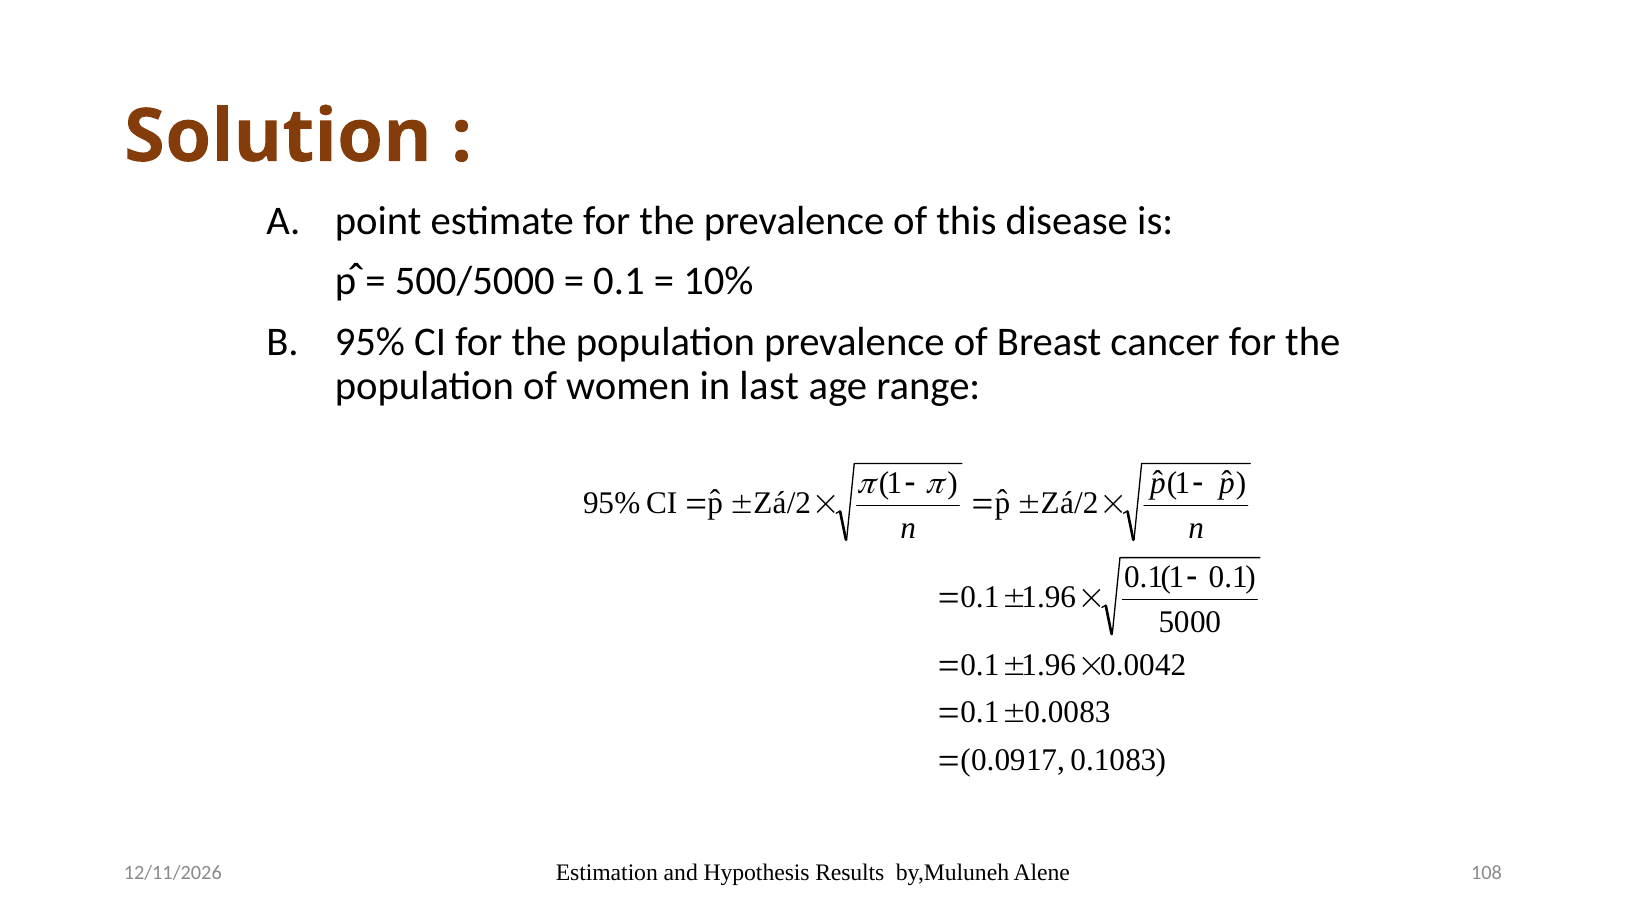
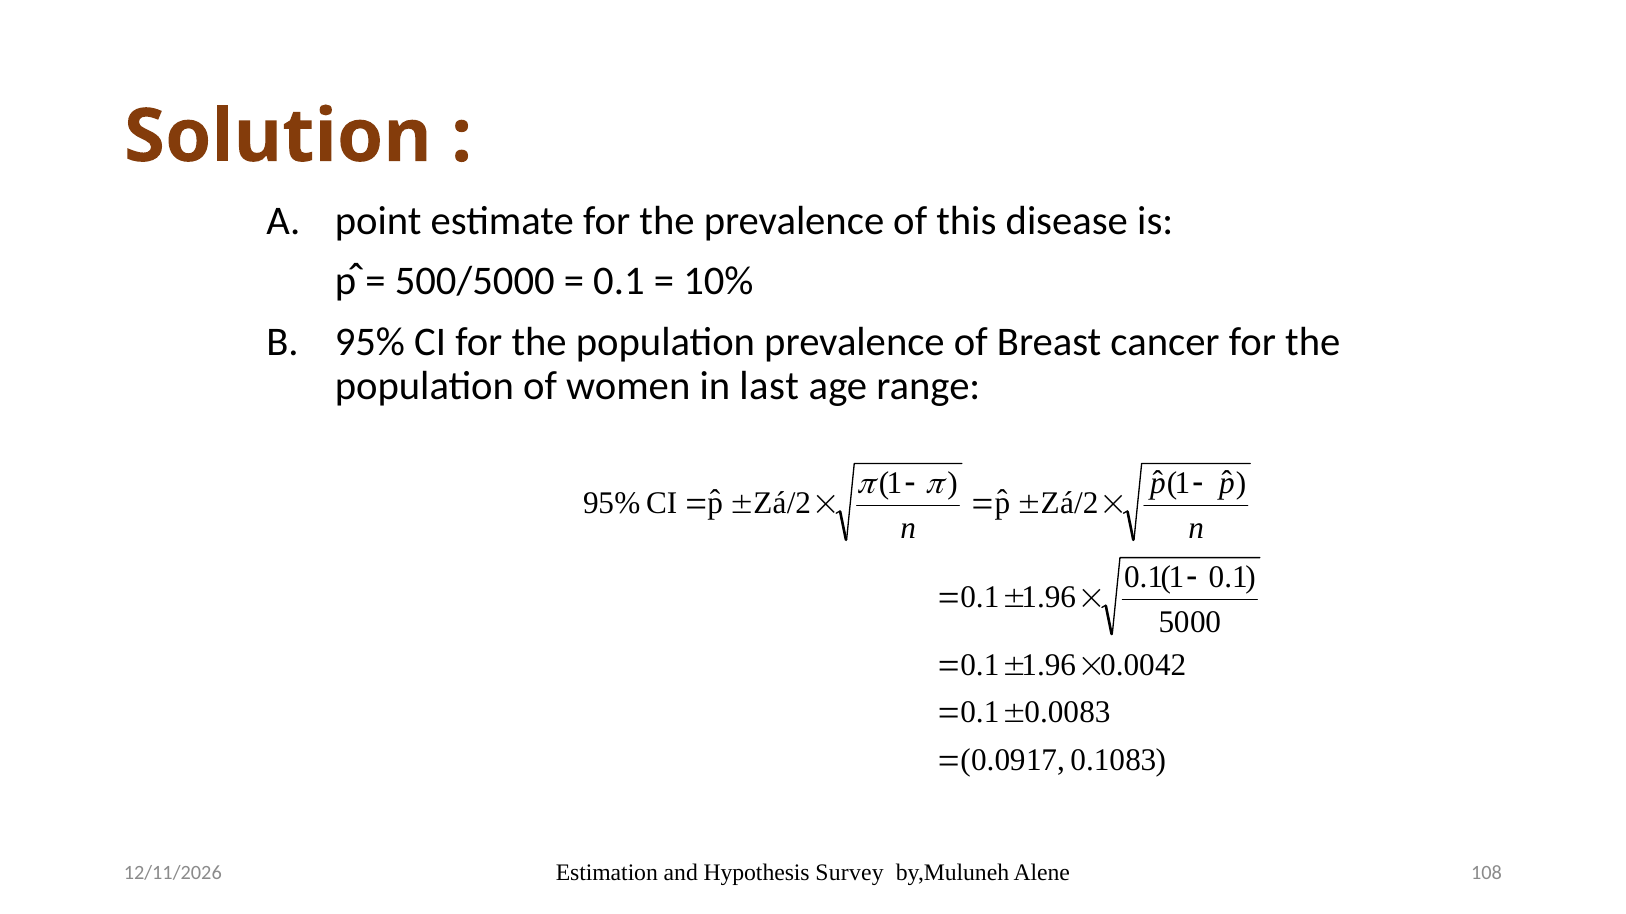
Results: Results -> Survey
